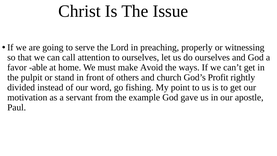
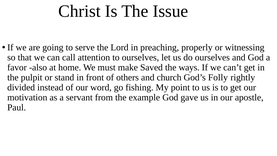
able: able -> also
Avoid: Avoid -> Saved
Profit: Profit -> Folly
